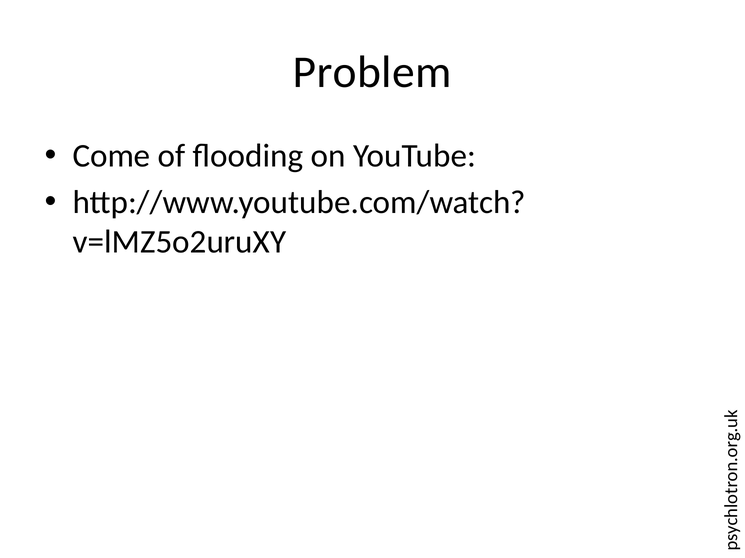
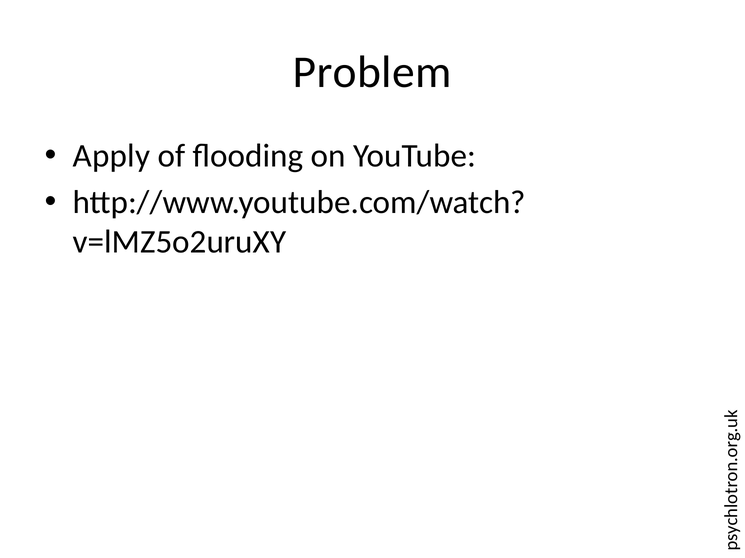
Come: Come -> Apply
